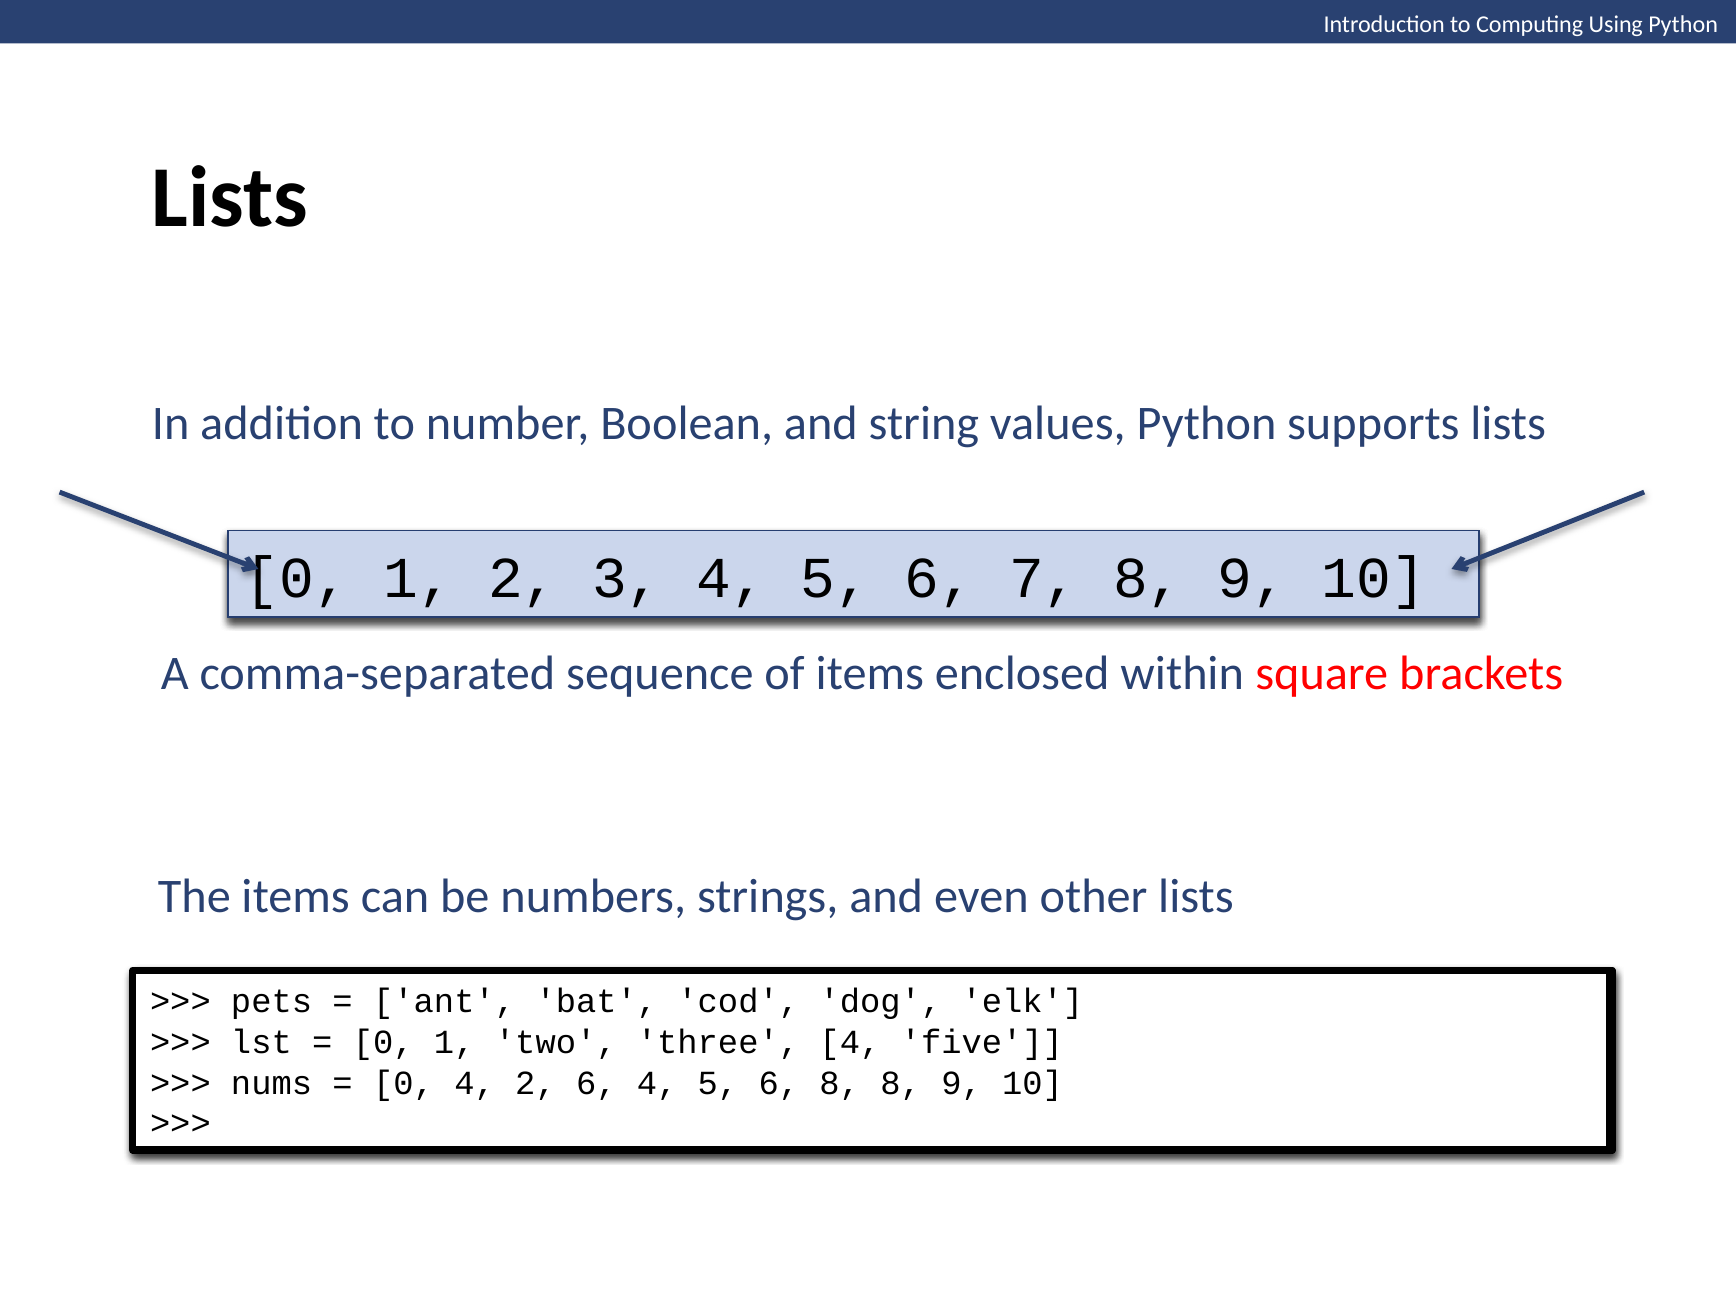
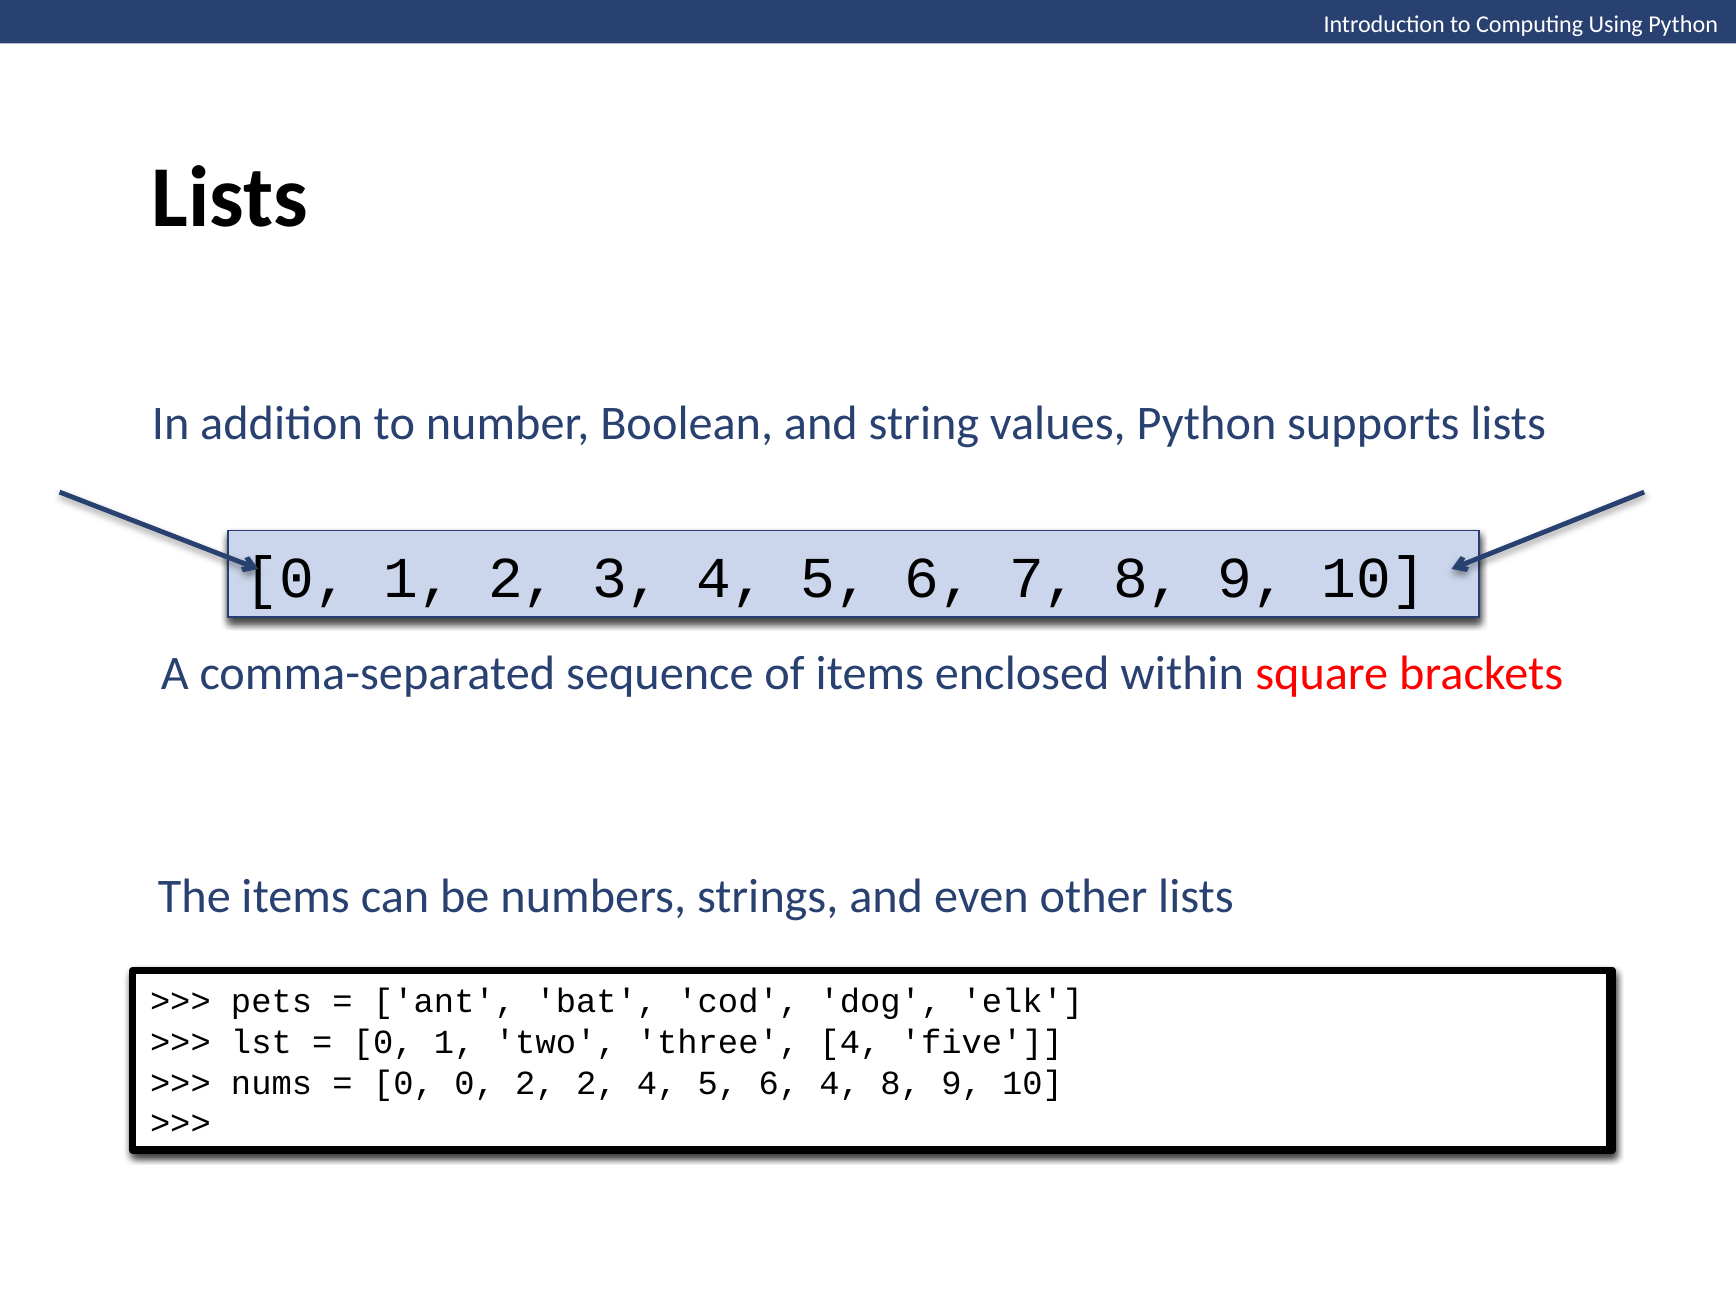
0 4: 4 -> 0
2 6: 6 -> 2
6 8: 8 -> 4
